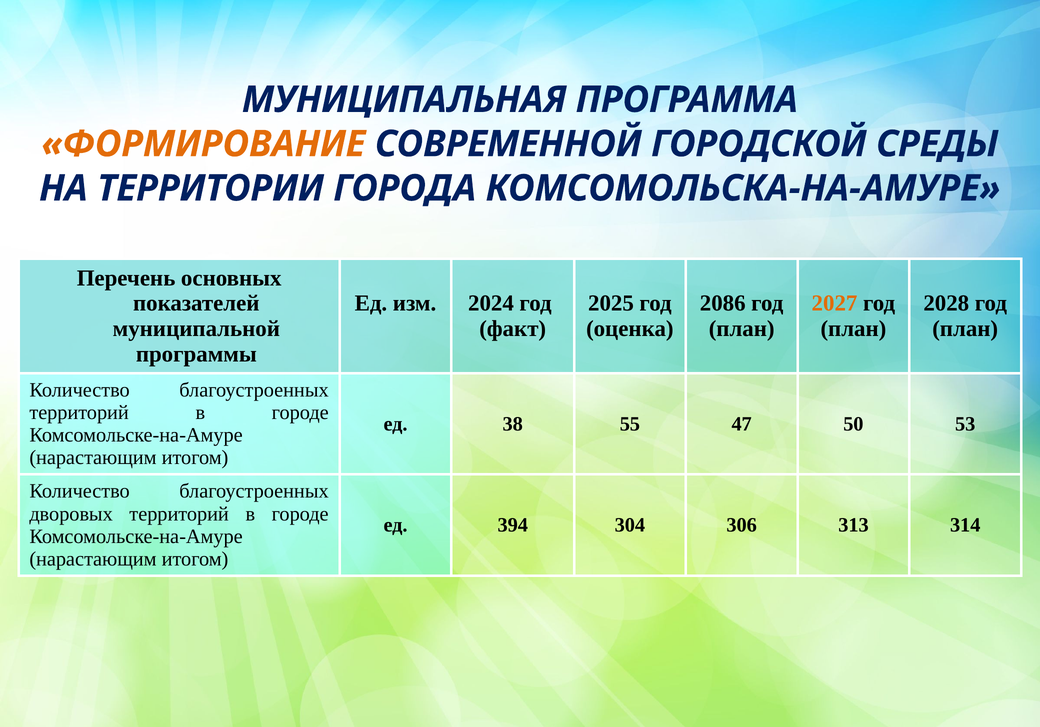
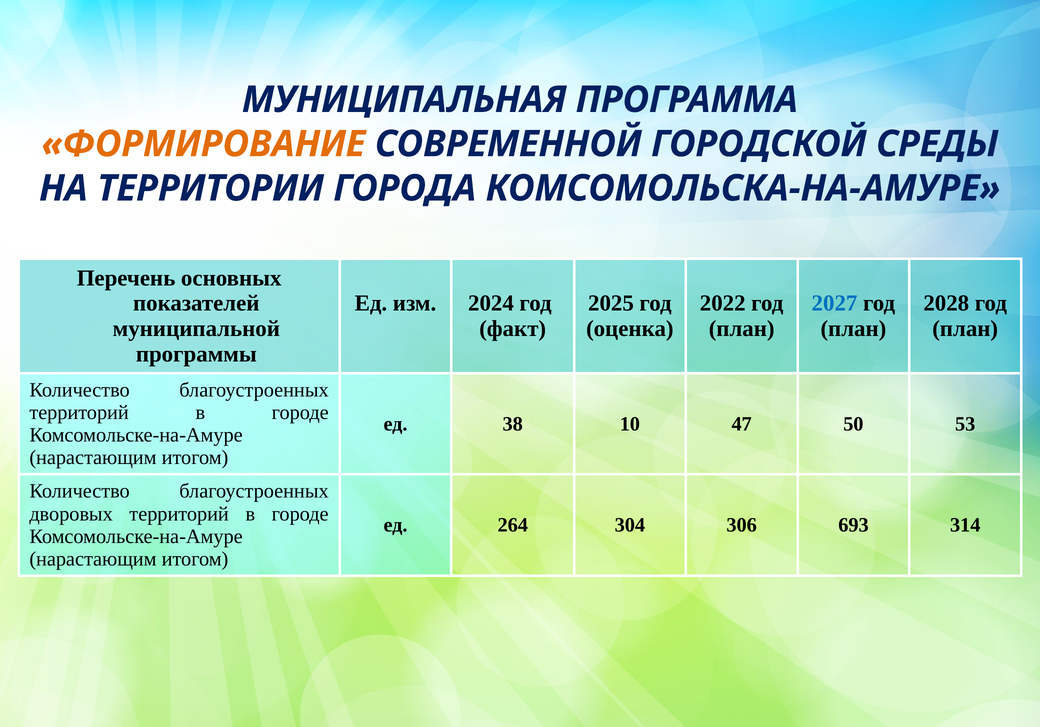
2086: 2086 -> 2022
2027 colour: orange -> blue
55: 55 -> 10
394: 394 -> 264
313: 313 -> 693
